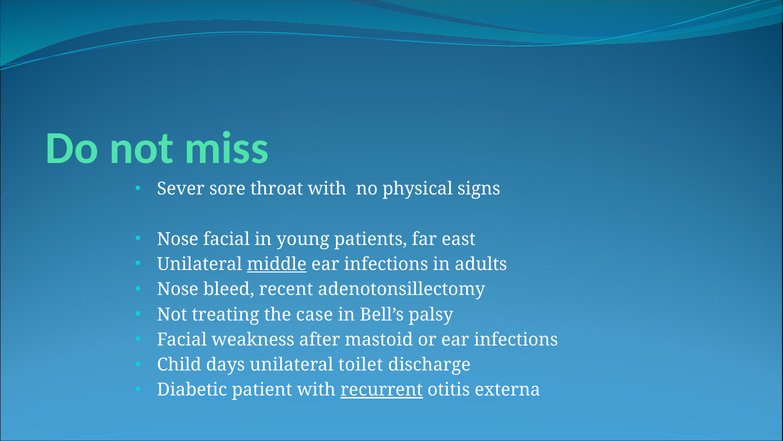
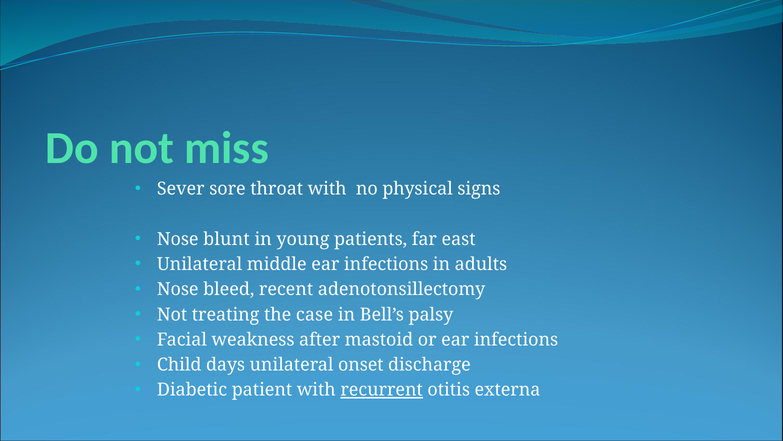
Nose facial: facial -> blunt
middle underline: present -> none
toilet: toilet -> onset
